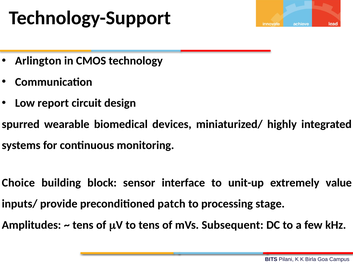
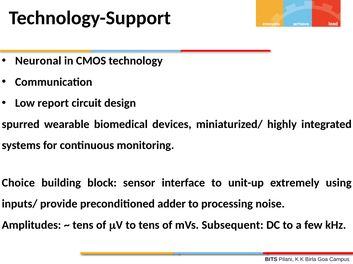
Arlington: Arlington -> Neuronal
value: value -> using
patch: patch -> adder
stage: stage -> noise
